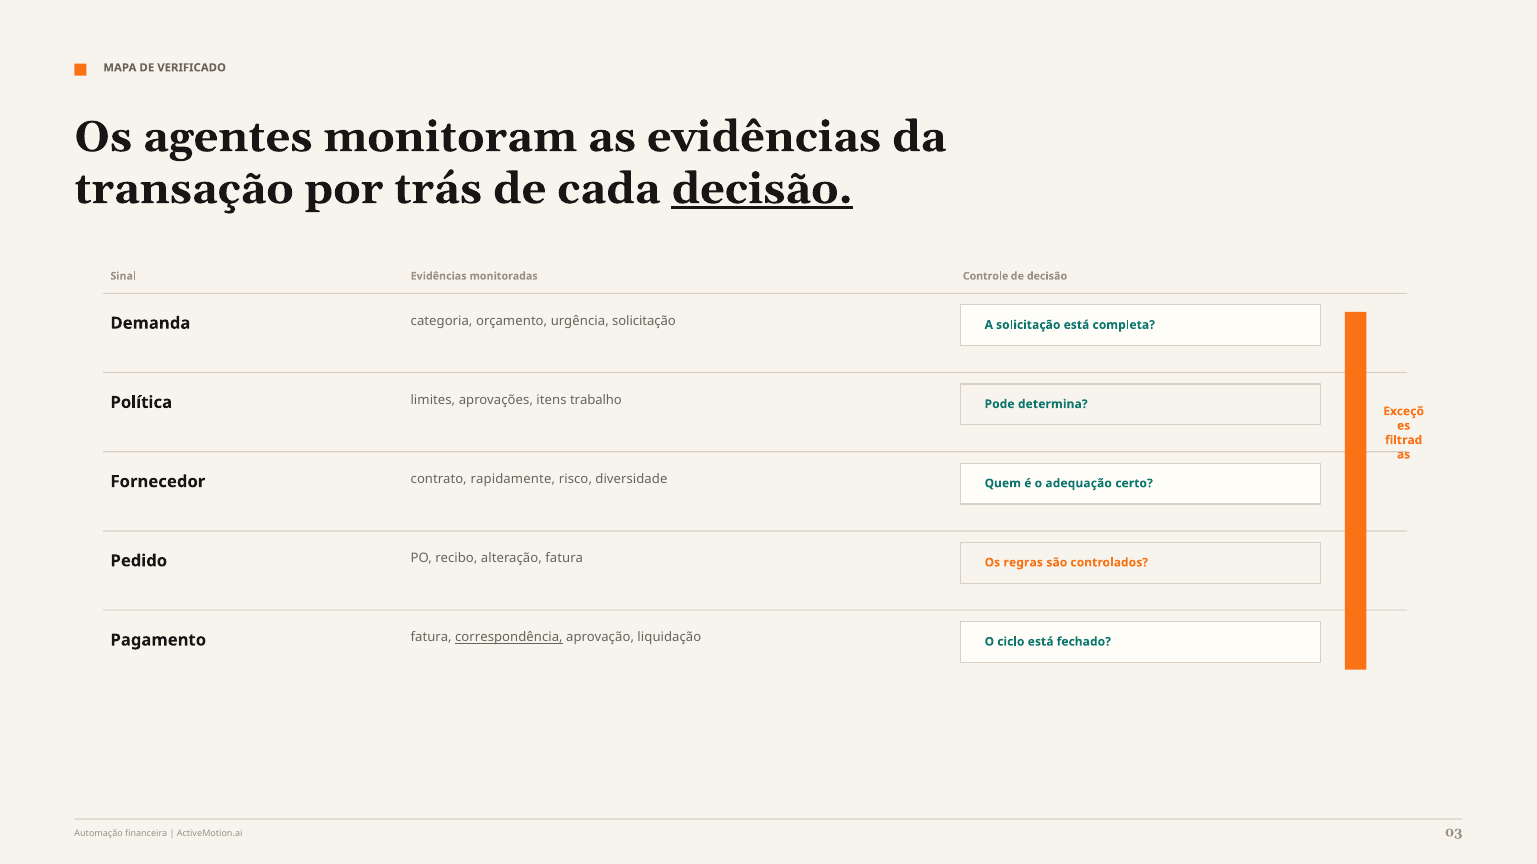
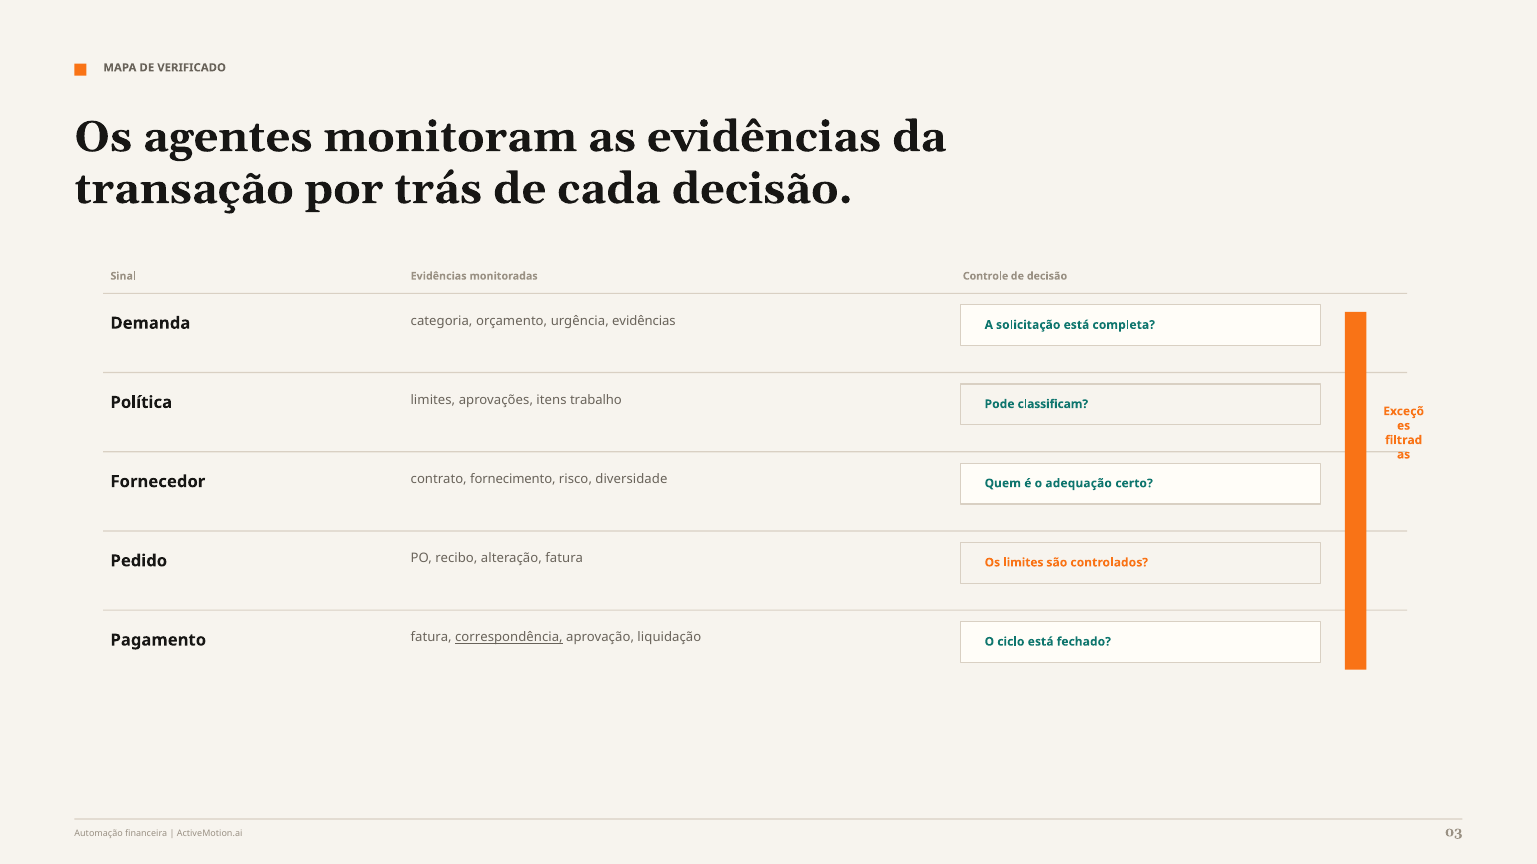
decisão at (762, 189) underline: present -> none
urgência solicitação: solicitação -> evidências
determina: determina -> classificam
rapidamente: rapidamente -> fornecimento
Os regras: regras -> limites
